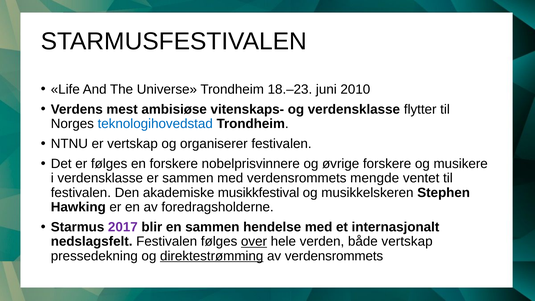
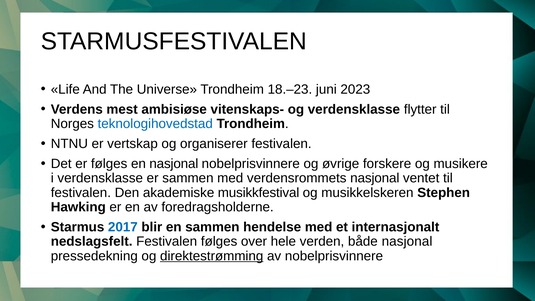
2010: 2010 -> 2023
en forskere: forskere -> nasjonal
verdensrommets mengde: mengde -> nasjonal
2017 colour: purple -> blue
over underline: present -> none
både vertskap: vertskap -> nasjonal
av verdensrommets: verdensrommets -> nobelprisvinnere
